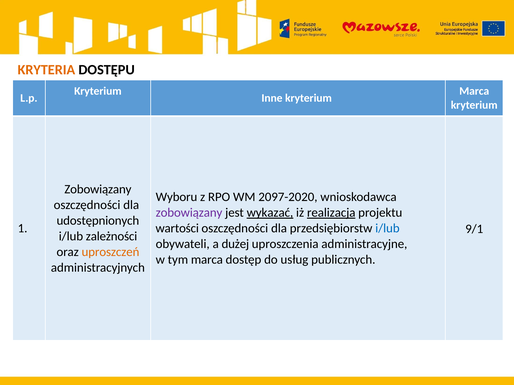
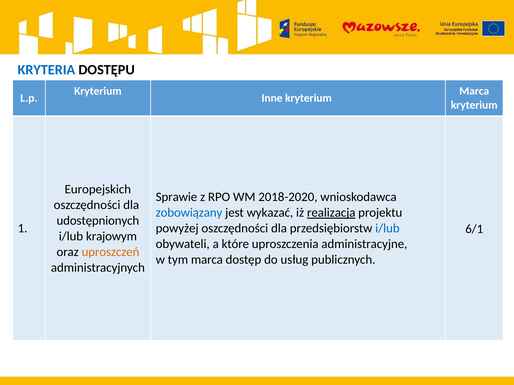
KRYTERIA colour: orange -> blue
Zobowiązany at (98, 189): Zobowiązany -> Europejskich
Wyboru: Wyboru -> Sprawie
2097-2020: 2097-2020 -> 2018-2020
zobowiązany at (189, 213) colour: purple -> blue
wykazać underline: present -> none
wartości: wartości -> powyżej
9/1: 9/1 -> 6/1
zależności: zależności -> krajowym
dużej: dużej -> które
